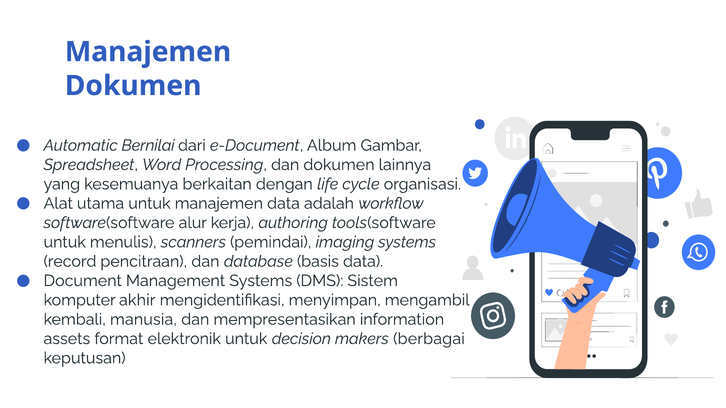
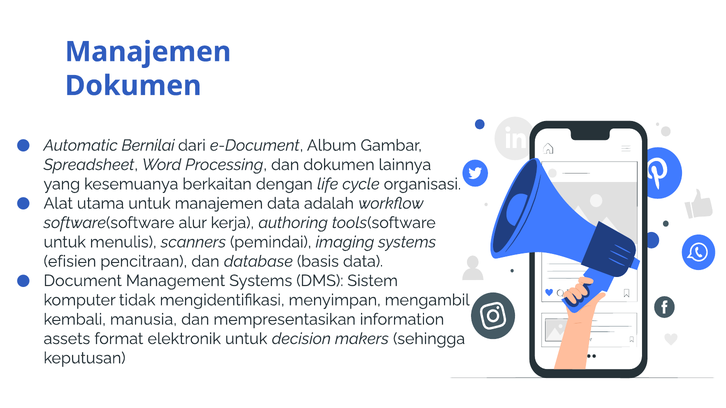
record: record -> efisien
akhir: akhir -> tidak
berbagai: berbagai -> sehingga
